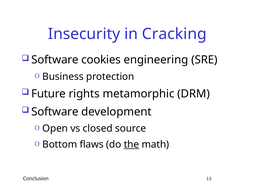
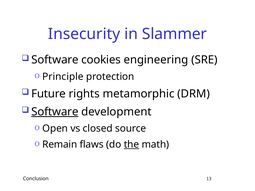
Cracking: Cracking -> Slammer
Business: Business -> Principle
Software at (55, 112) underline: none -> present
Bottom: Bottom -> Remain
